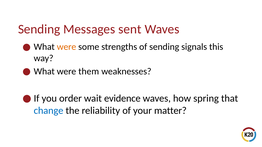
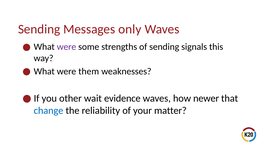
sent: sent -> only
were at (67, 47) colour: orange -> purple
order: order -> other
spring: spring -> newer
